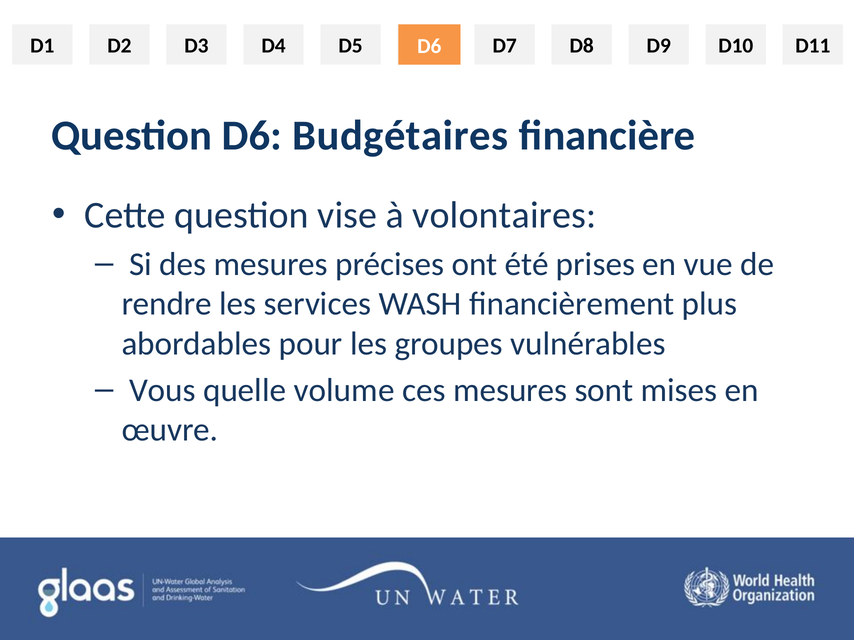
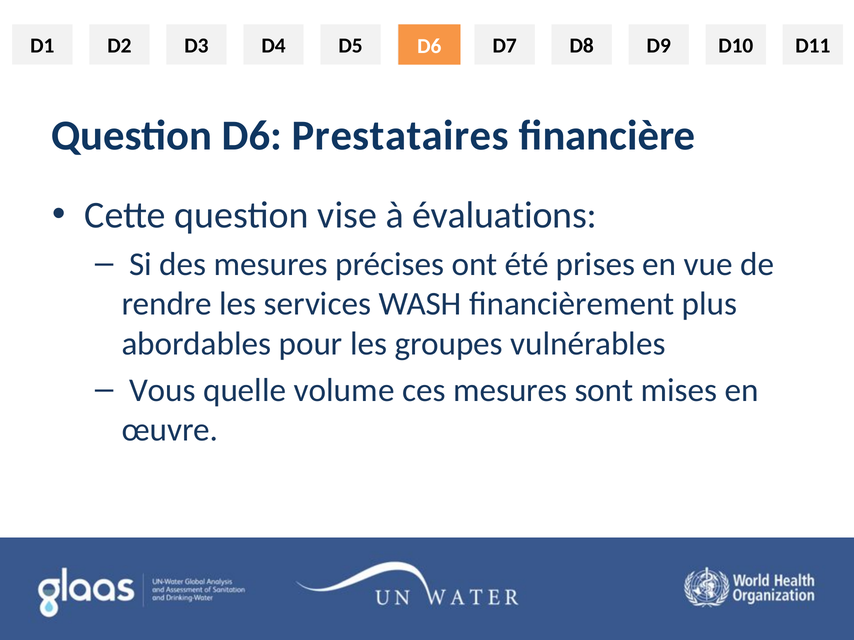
Budgétaires: Budgétaires -> Prestataires
volontaires: volontaires -> évaluations
